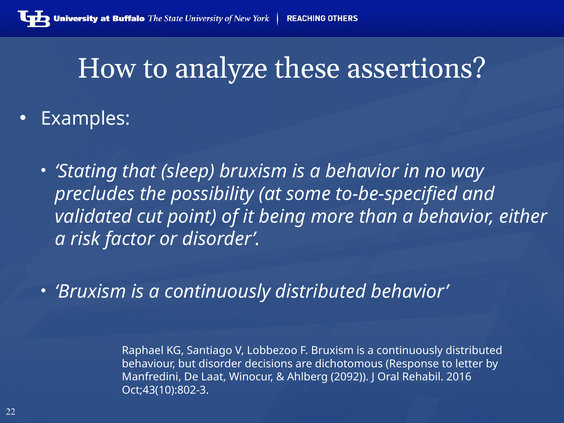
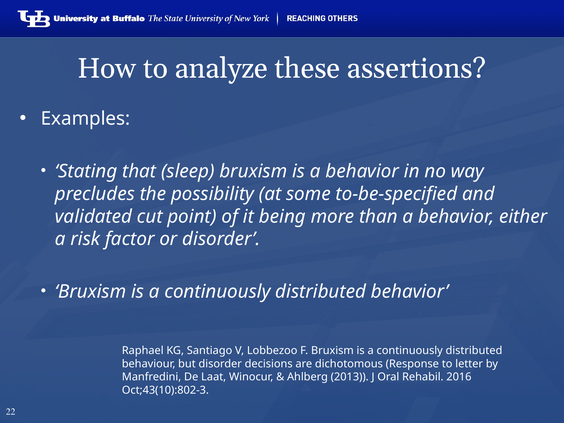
2092: 2092 -> 2013
